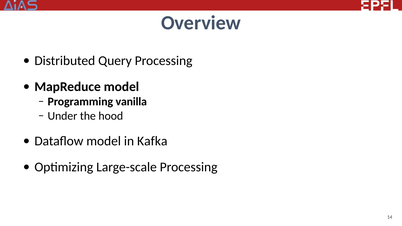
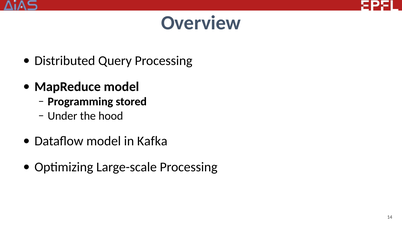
vanilla: vanilla -> stored
